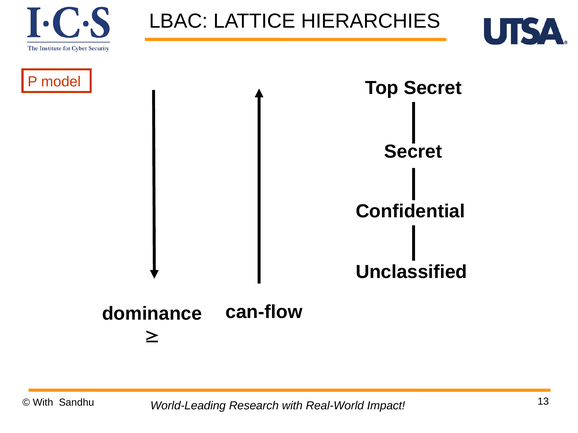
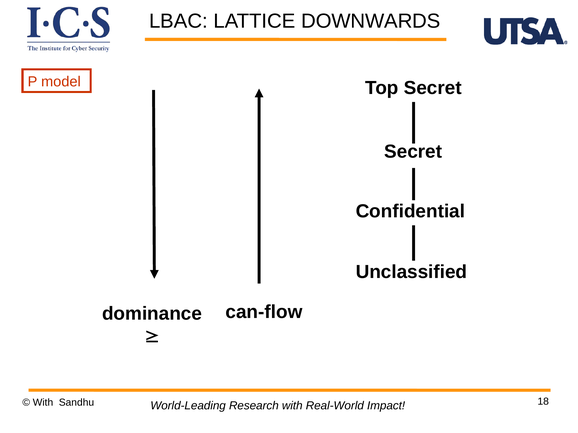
HIERARCHIES: HIERARCHIES -> DOWNWARDS
13: 13 -> 18
